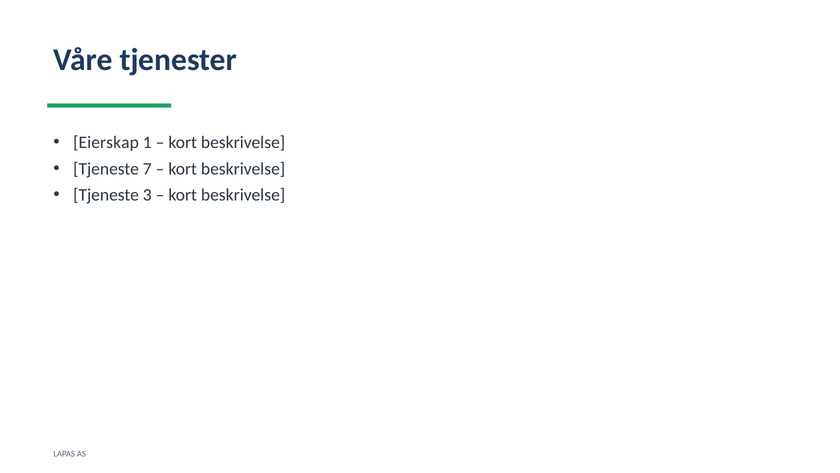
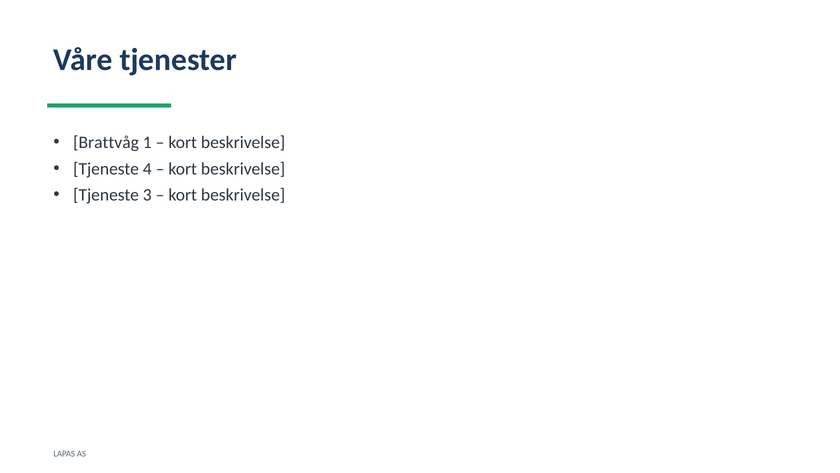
Eierskap: Eierskap -> Brattvåg
7: 7 -> 4
